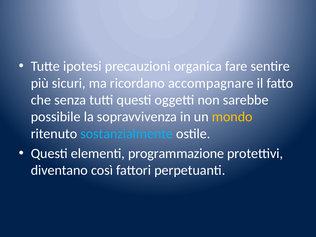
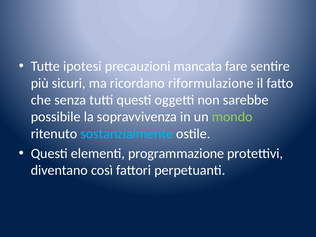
organica: organica -> mancata
accompagnare: accompagnare -> riformulazione
mondo colour: yellow -> light green
